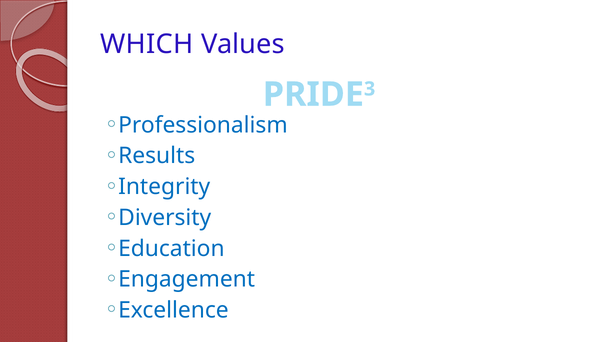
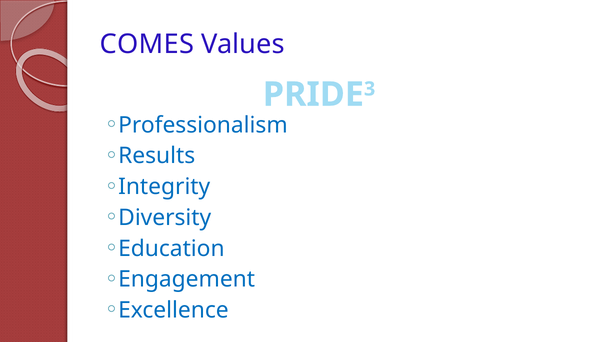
WHICH: WHICH -> COMES
